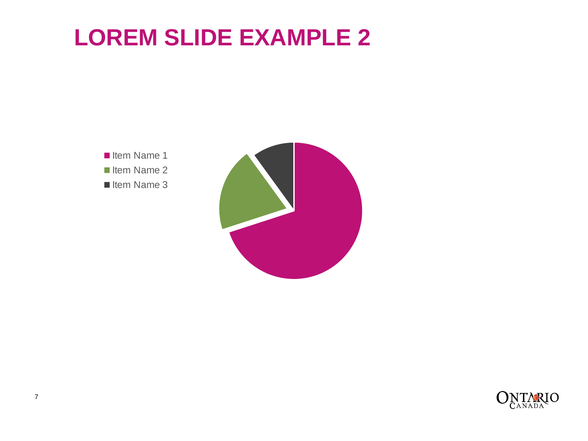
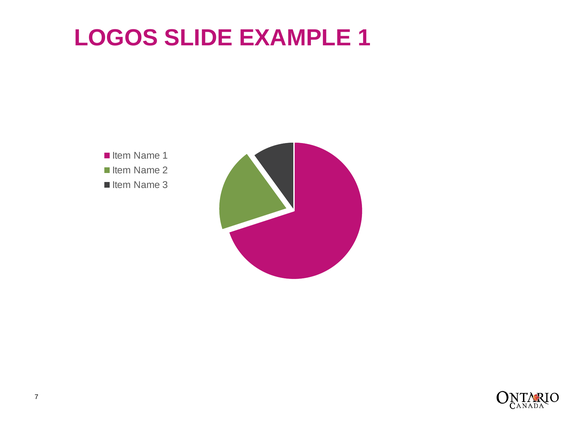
LOREM: LOREM -> LOGOS
EXAMPLE 2: 2 -> 1
